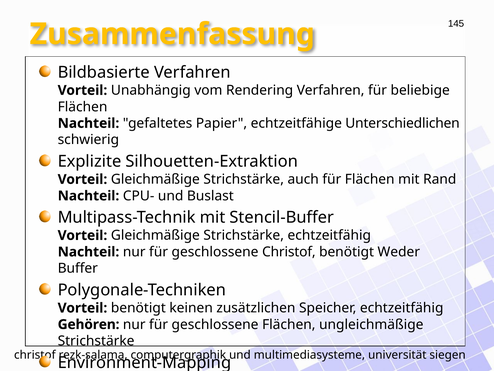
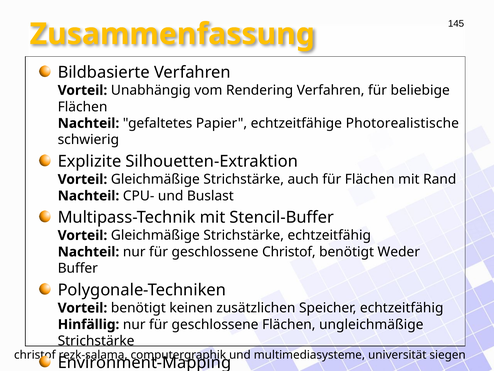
Unterschiedlichen: Unterschiedlichen -> Photorealistische
Gehören: Gehören -> Hinfällig
